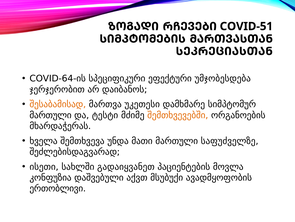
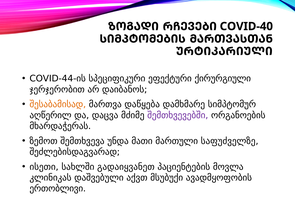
COVID-51: COVID-51 -> COVID-40
ᲡᲔᲙᲠᲔᲪᲘᲐᲡᲗᲐᲜ: ᲡᲔᲙᲠᲔᲪᲘᲐᲡᲗᲐᲜ -> ᲣᲠᲢᲘᲙᲐᲠᲘᲣᲚᲘ
COVID-64-ის: COVID-64-ის -> COVID-44-ის
უმჯობესდება: უმჯობესდება -> ქირურგიული
უკეთესი: უკეთესი -> დაწყება
მართული at (51, 115): მართული -> აღწერილ
ტესტი: ტესტი -> დაცვა
შემთხვევებში colour: orange -> purple
ხველა: ხველა -> ზემოთ
კონფუზია: კონფუზია -> კლინიკას
